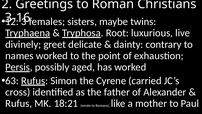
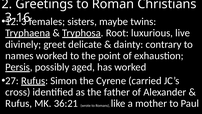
63: 63 -> 27
18:21: 18:21 -> 36:21
